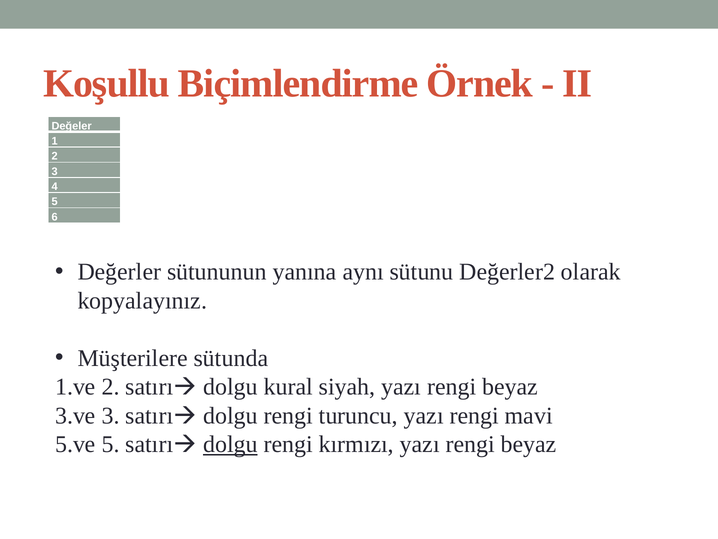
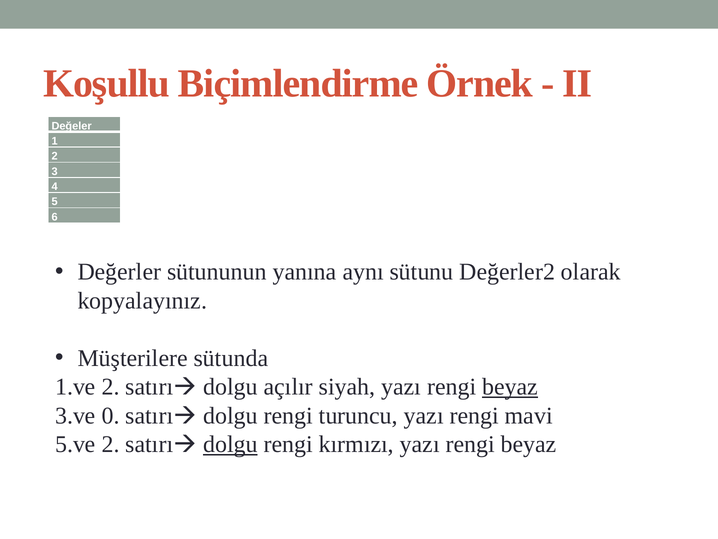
kural: kural -> açılır
beyaz at (510, 387) underline: none -> present
3.ve 3: 3 -> 0
5.ve 5: 5 -> 2
